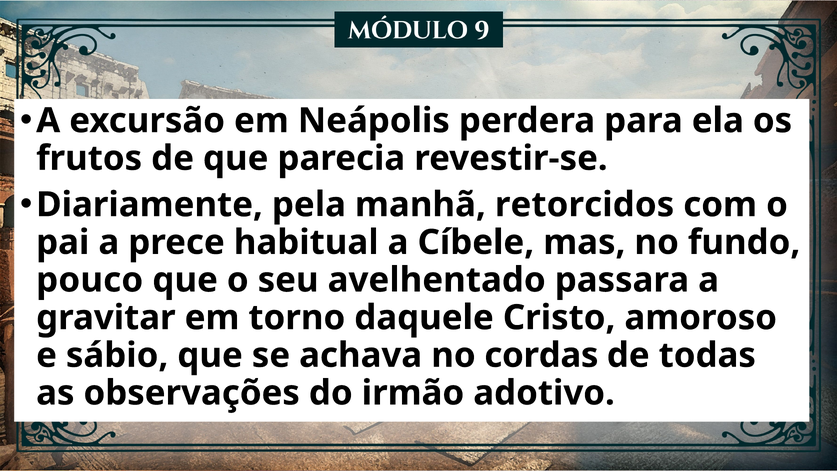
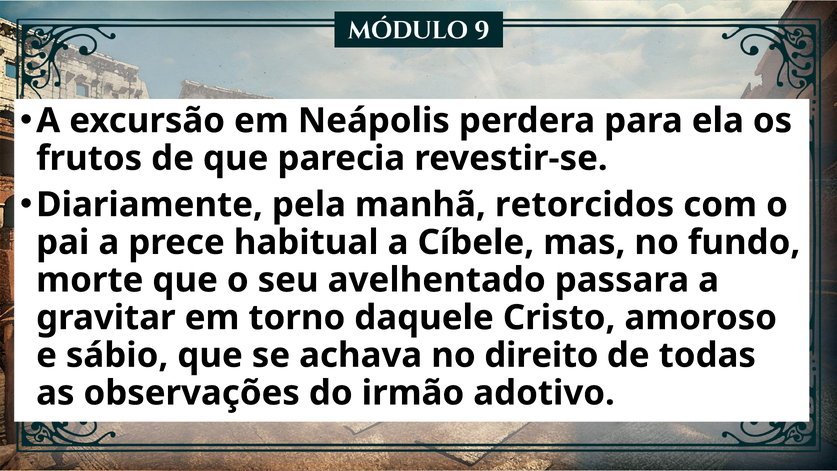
pouco: pouco -> morte
cordas: cordas -> direito
